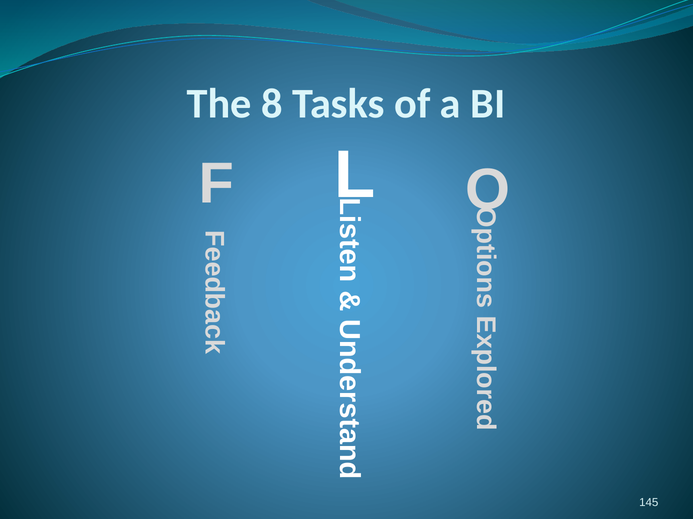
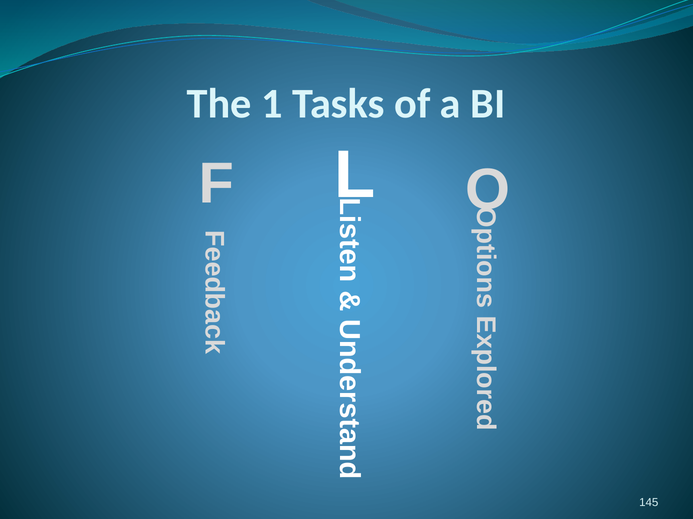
8: 8 -> 1
